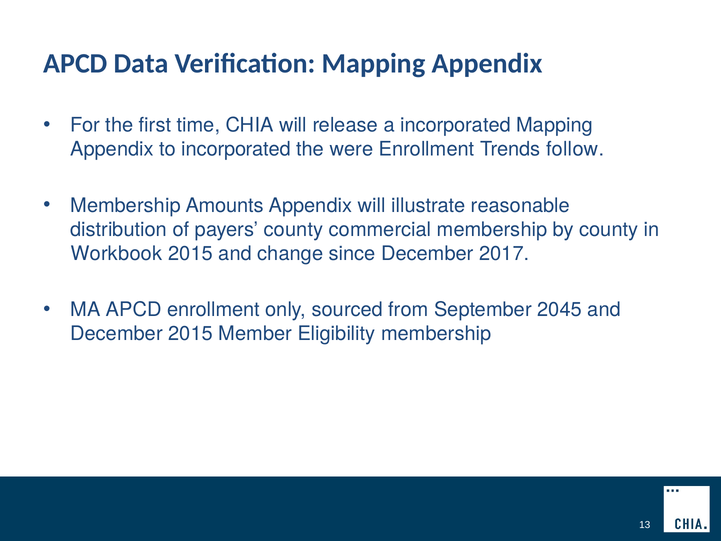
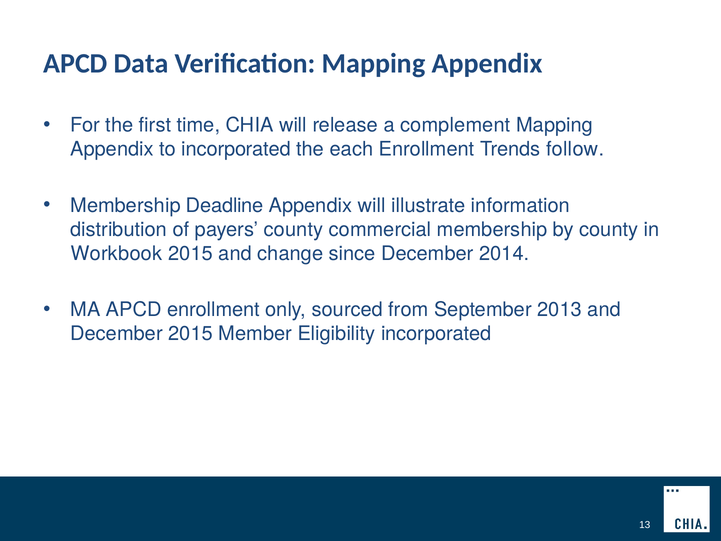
a incorporated: incorporated -> complement
were: were -> each
Amounts: Amounts -> Deadline
reasonable: reasonable -> information
2017: 2017 -> 2014
2045: 2045 -> 2013
Eligibility membership: membership -> incorporated
